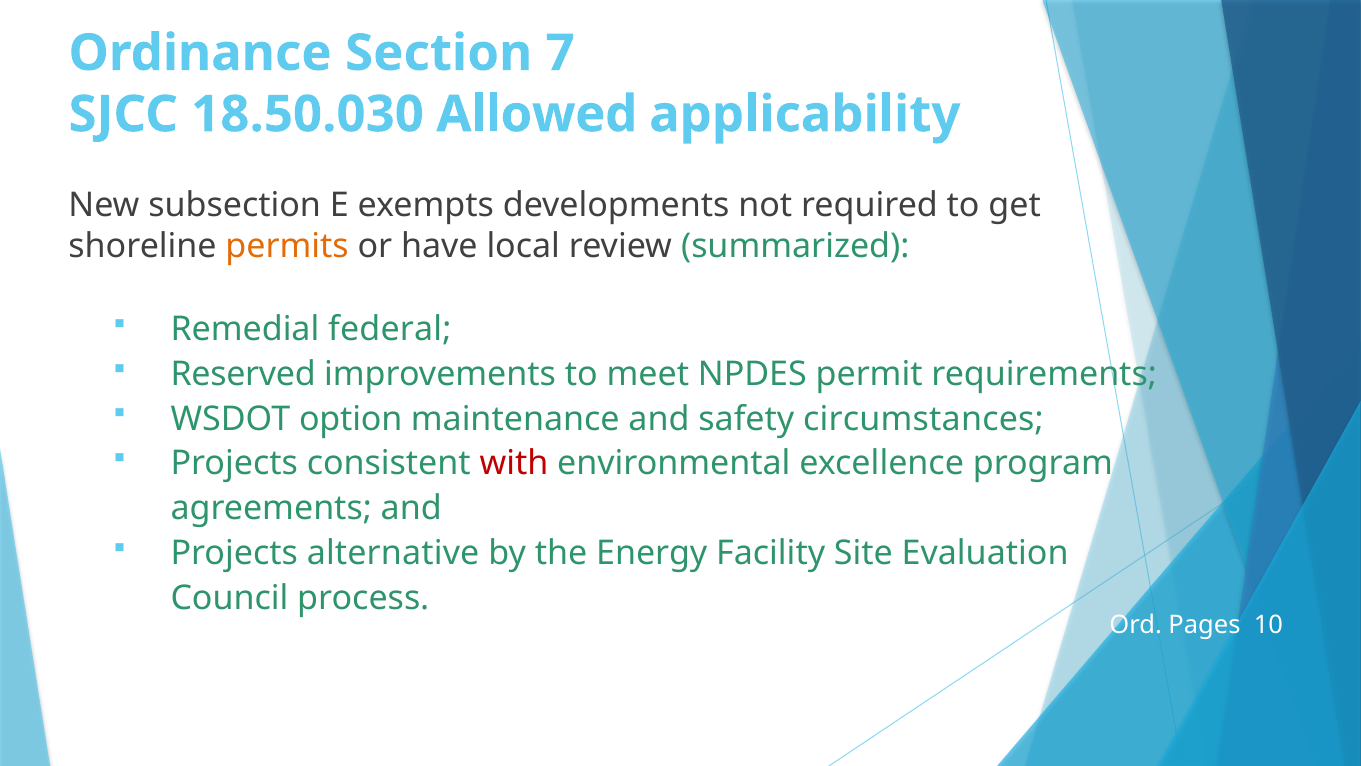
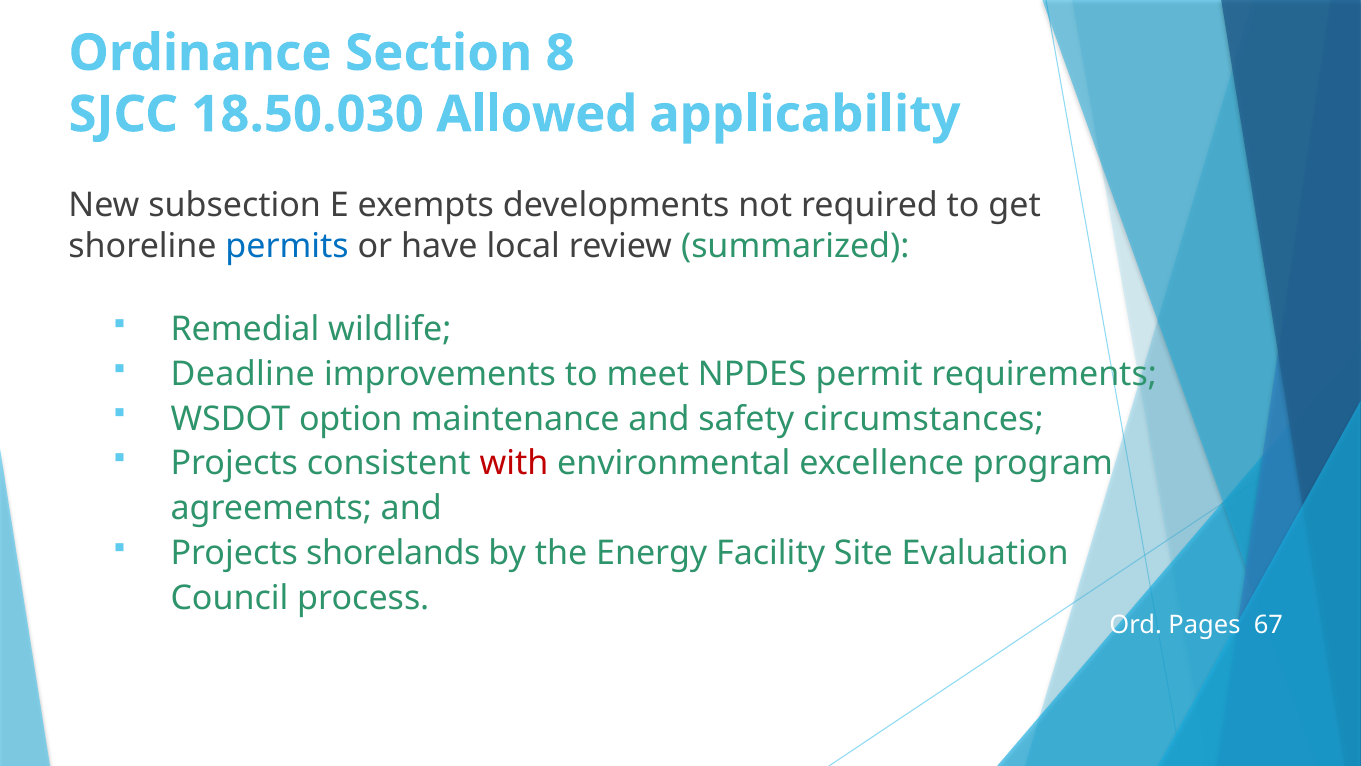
7: 7 -> 8
permits colour: orange -> blue
federal: federal -> wildlife
Reserved: Reserved -> Deadline
alternative: alternative -> shorelands
10: 10 -> 67
